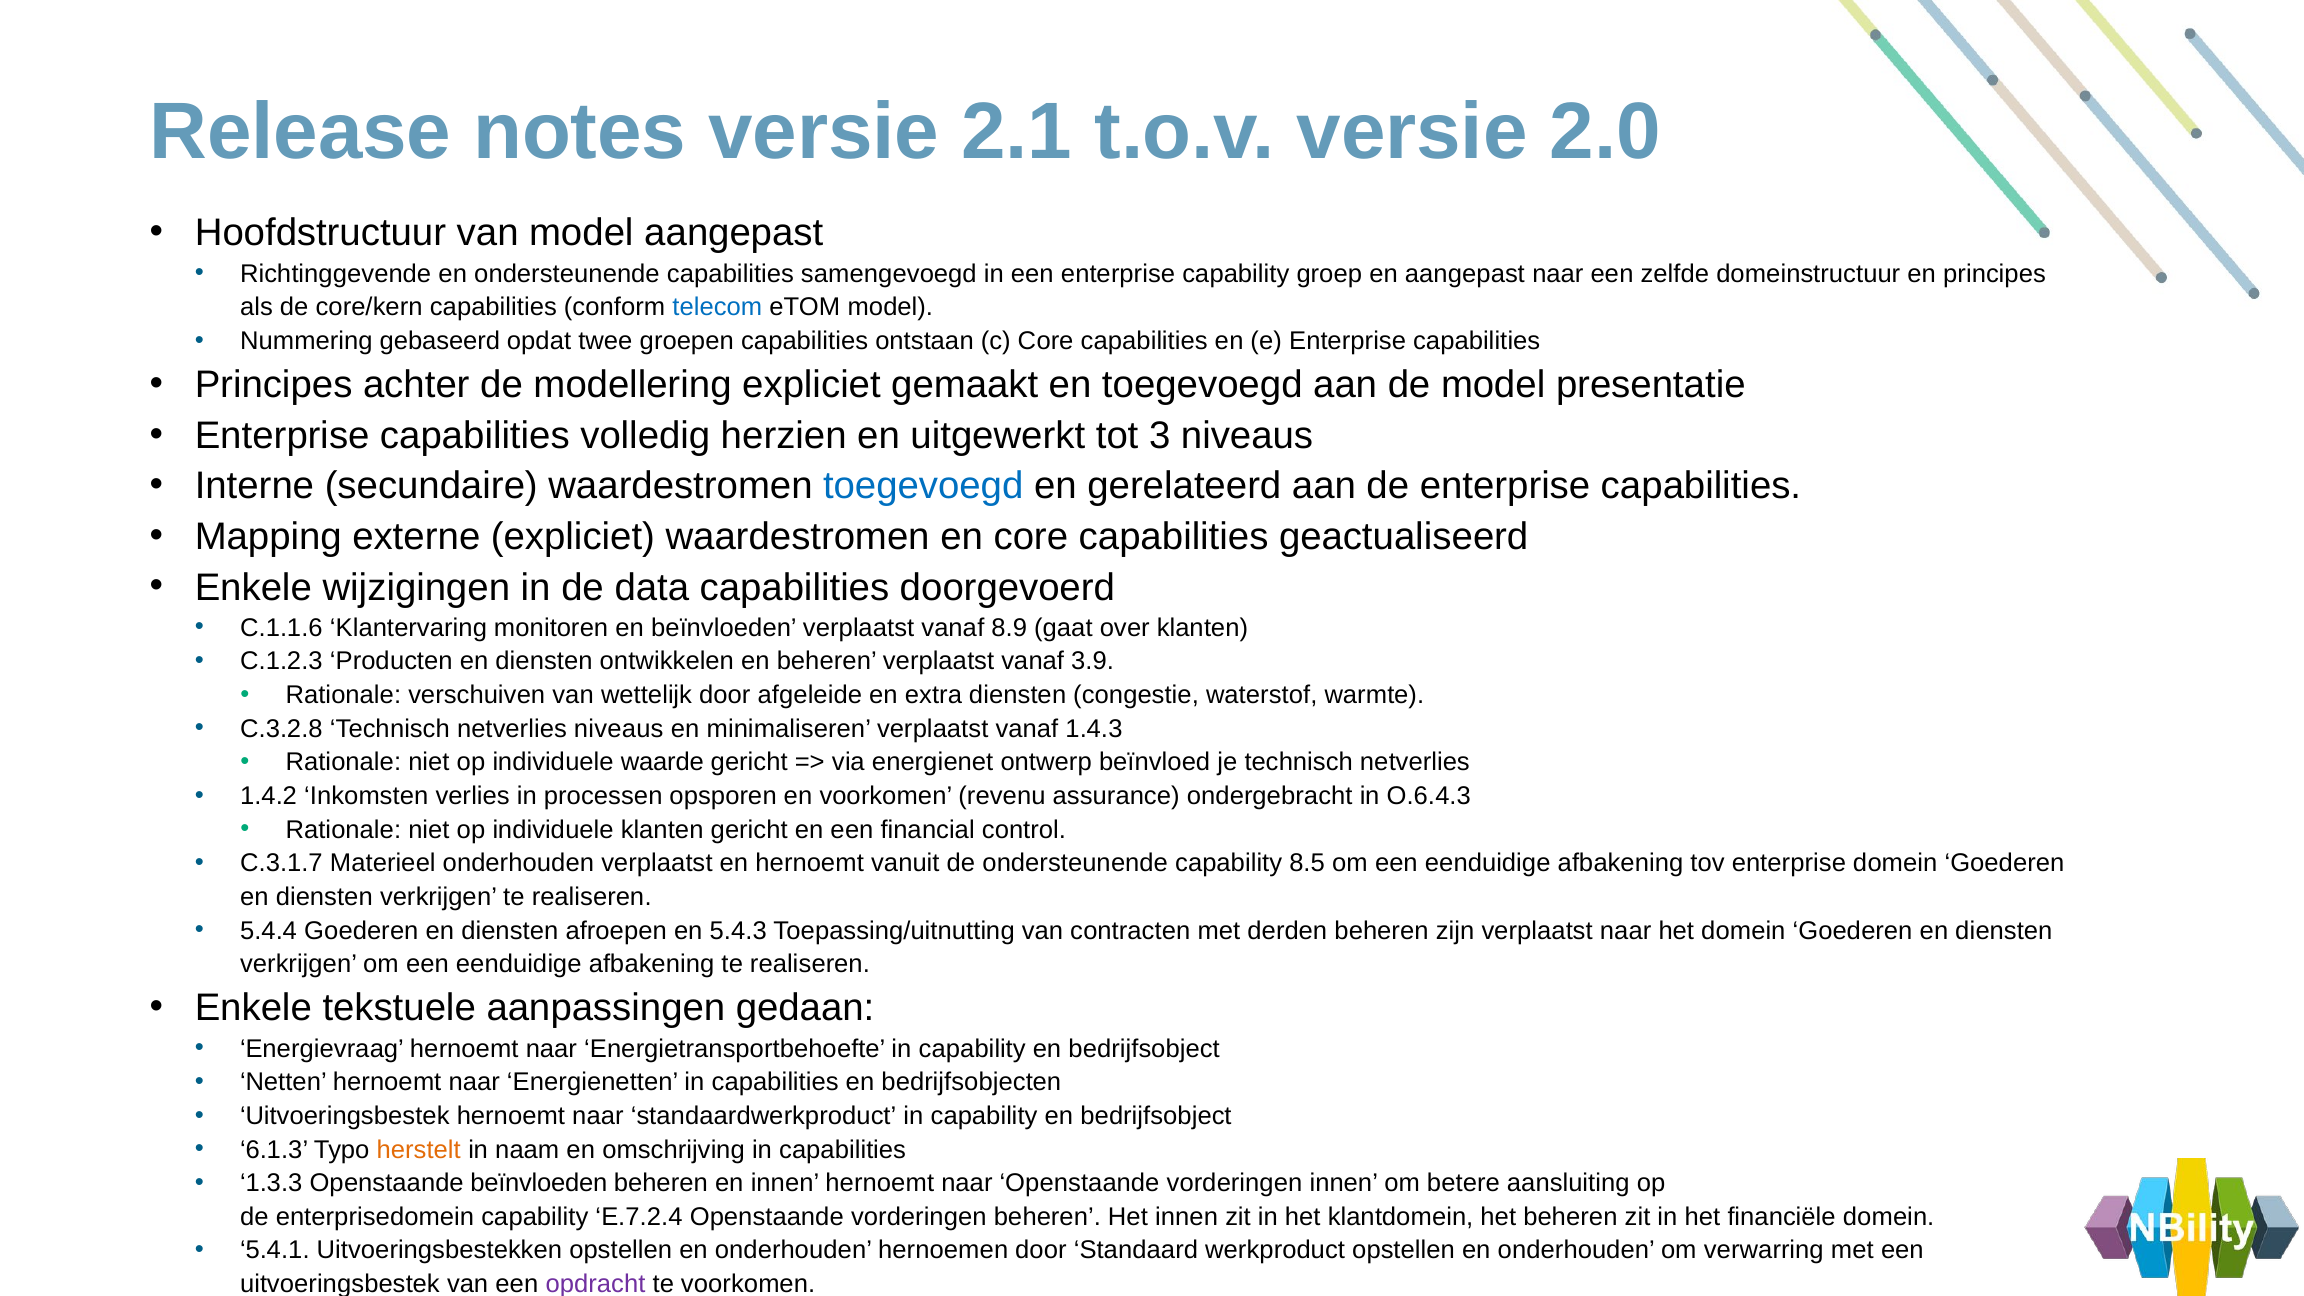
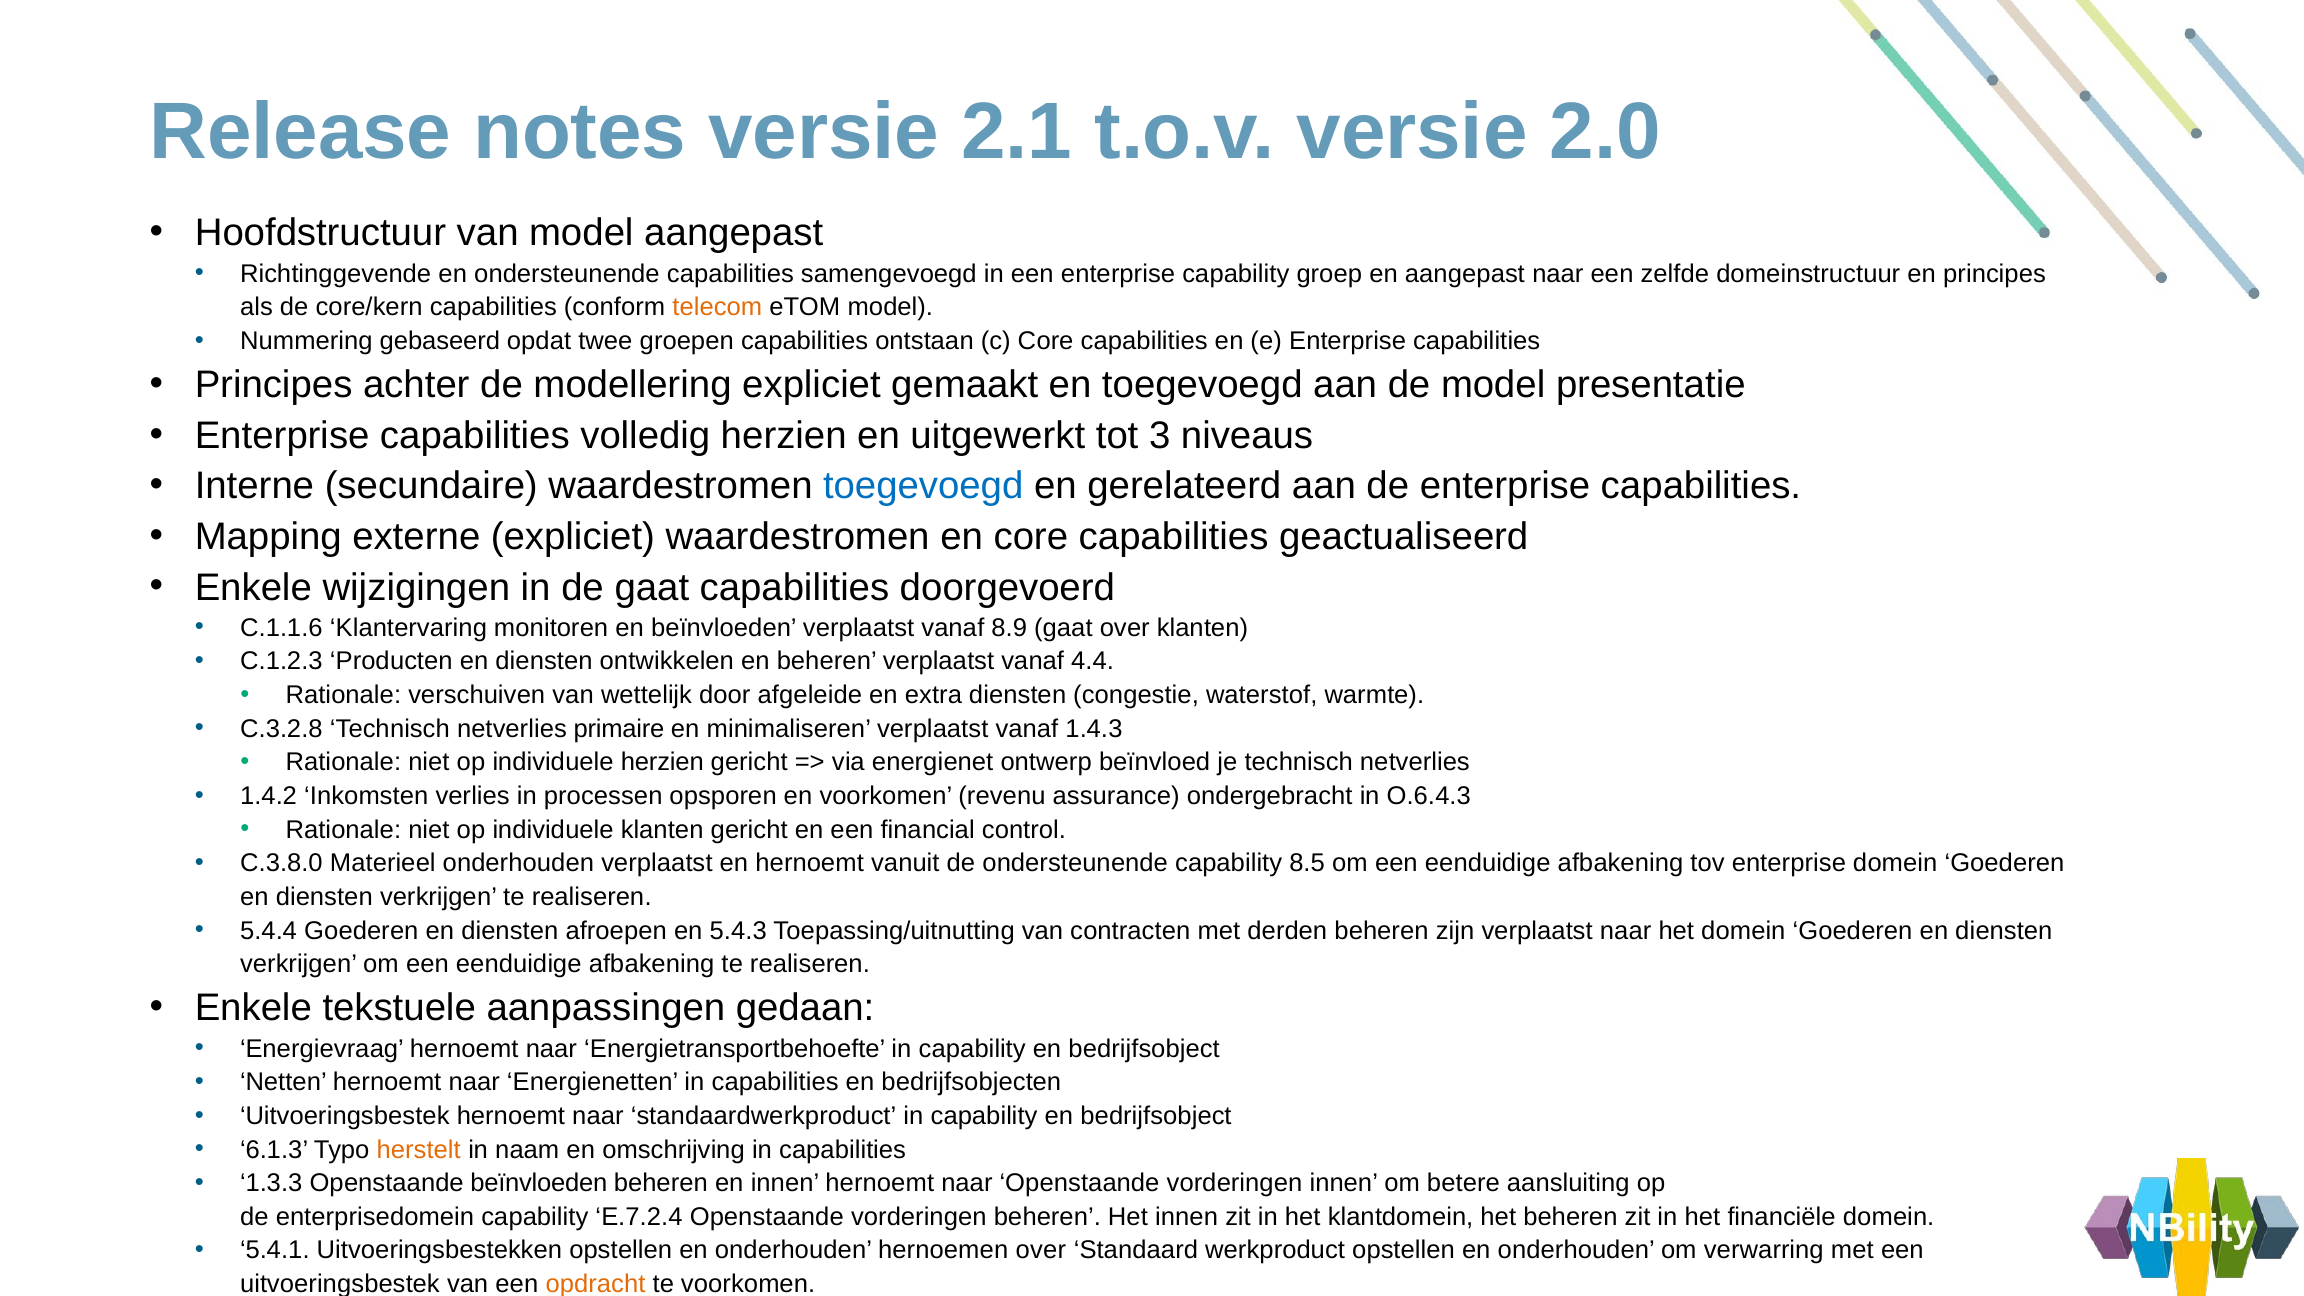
telecom colour: blue -> orange
de data: data -> gaat
3.9: 3.9 -> 4.4
netverlies niveaus: niveaus -> primaire
individuele waarde: waarde -> herzien
C.3.1.7: C.3.1.7 -> C.3.8.0
hernoemen door: door -> over
opdracht colour: purple -> orange
